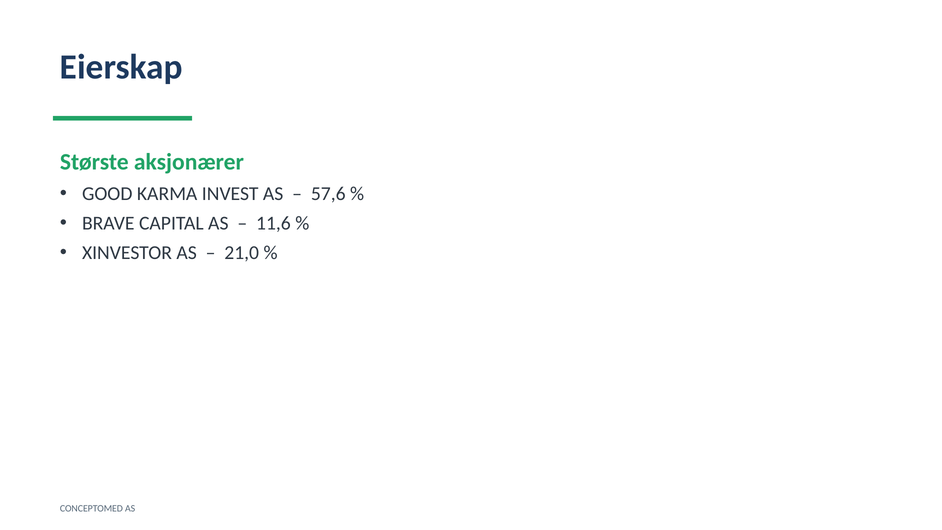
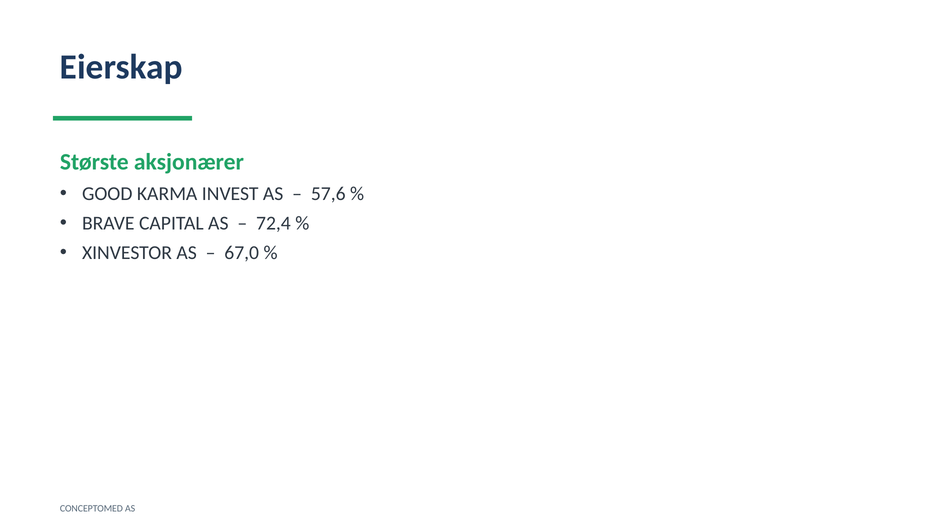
11,6: 11,6 -> 72,4
21,0: 21,0 -> 67,0
